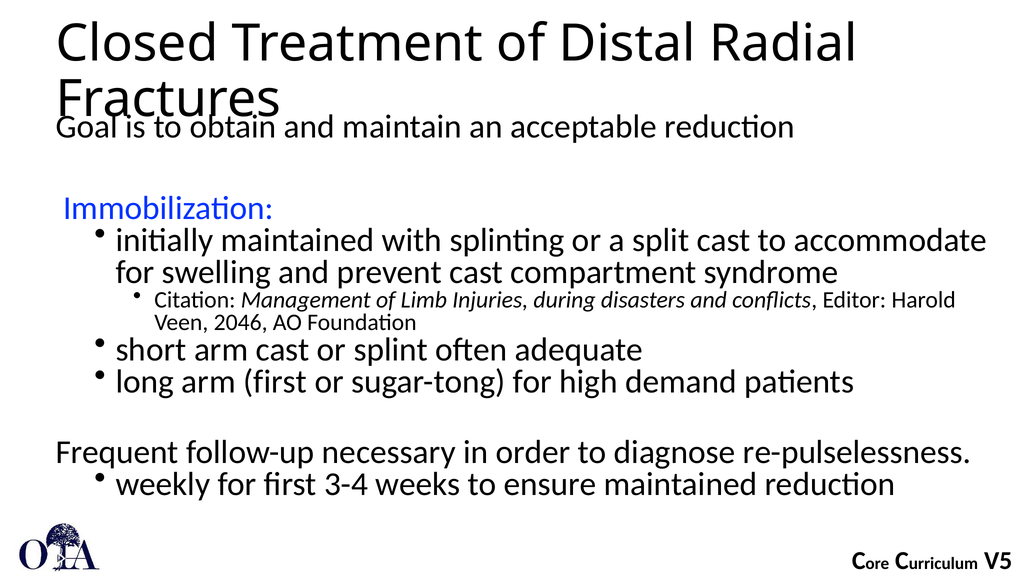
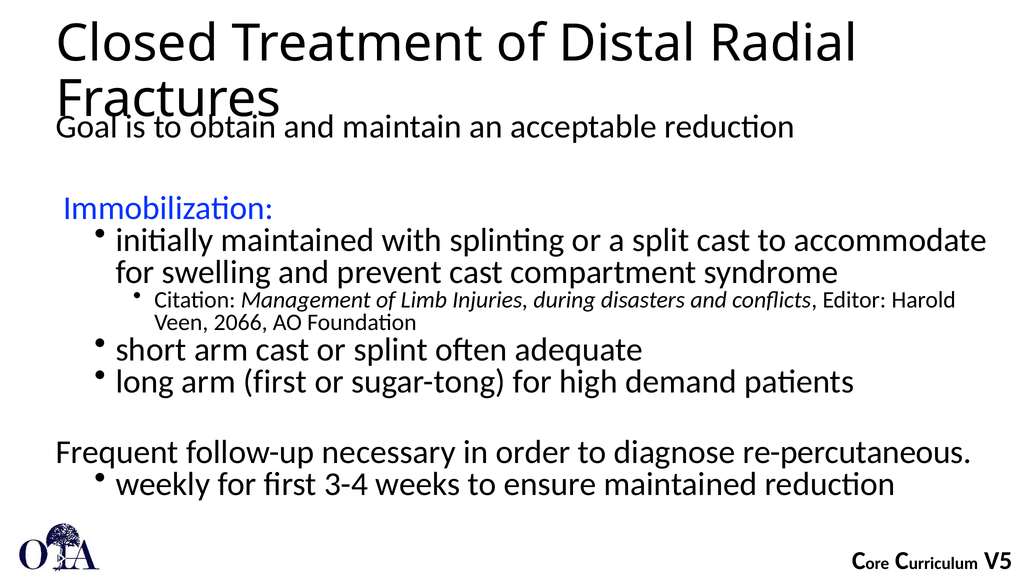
2046: 2046 -> 2066
re-pulselessness: re-pulselessness -> re-percutaneous
